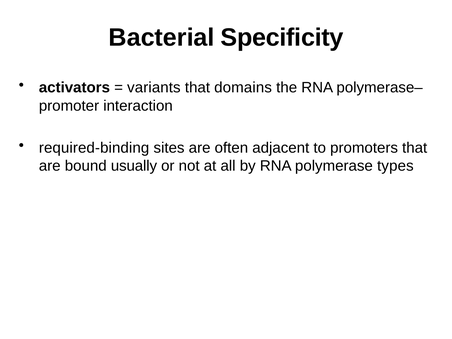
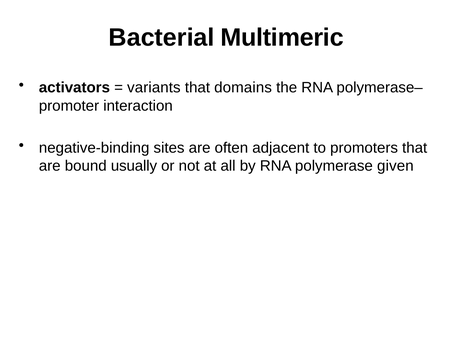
Specificity: Specificity -> Multimeric
required-binding: required-binding -> negative-binding
types: types -> given
